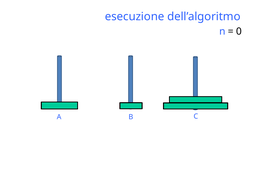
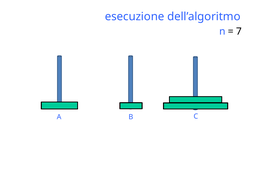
0: 0 -> 7
